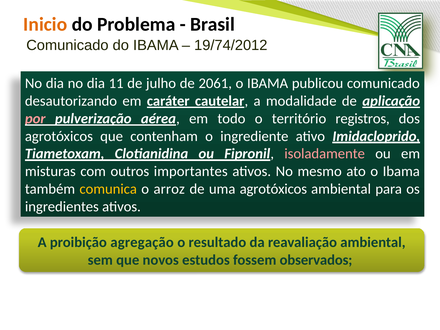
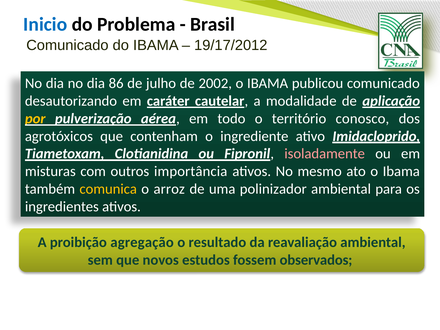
Inicio colour: orange -> blue
19/74/2012: 19/74/2012 -> 19/17/2012
11: 11 -> 86
2061: 2061 -> 2002
por colour: pink -> yellow
registros: registros -> conosco
importantes: importantes -> importância
uma agrotóxicos: agrotóxicos -> polinizador
